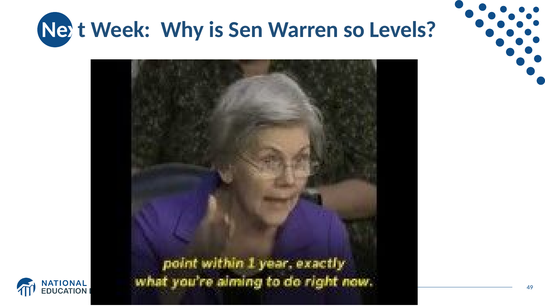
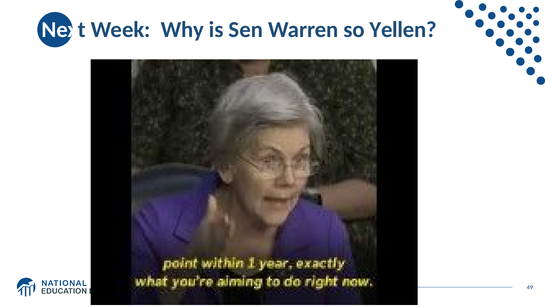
Levels: Levels -> Yellen
